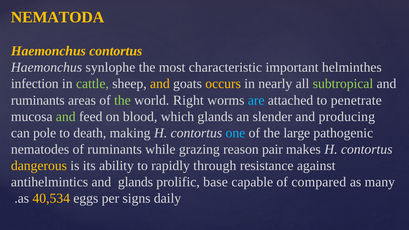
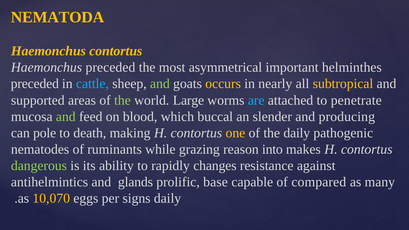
Haemonchus synlophe: synlophe -> preceded
characteristic: characteristic -> asymmetrical
infection at (35, 84): infection -> preceded
cattle colour: light green -> light blue
and at (160, 84) colour: yellow -> light green
subtropical colour: light green -> yellow
ruminants at (38, 100): ruminants -> supported
Right: Right -> Large
which glands: glands -> buccal
one colour: light blue -> yellow
the large: large -> daily
pair: pair -> into
dangerous colour: yellow -> light green
through: through -> changes
40,534: 40,534 -> 10,070
